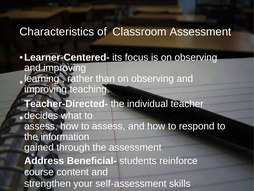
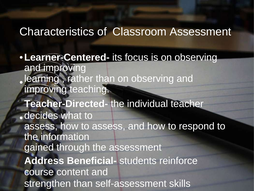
strengthen your: your -> than
